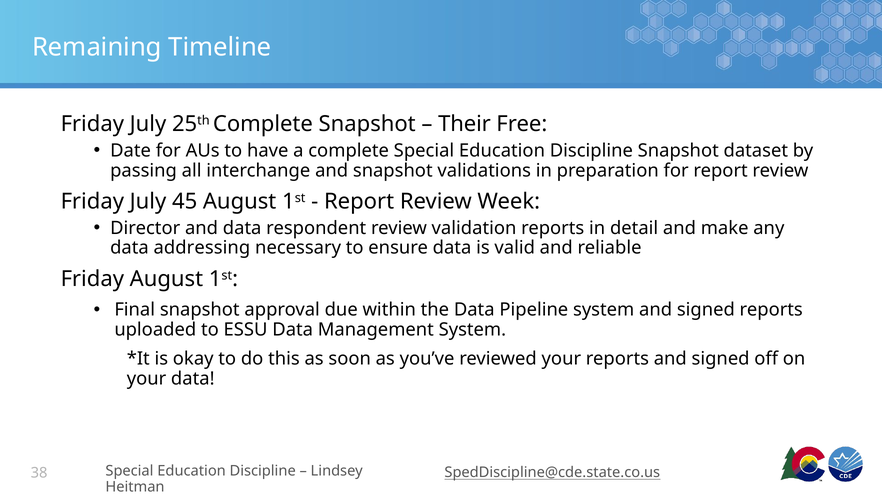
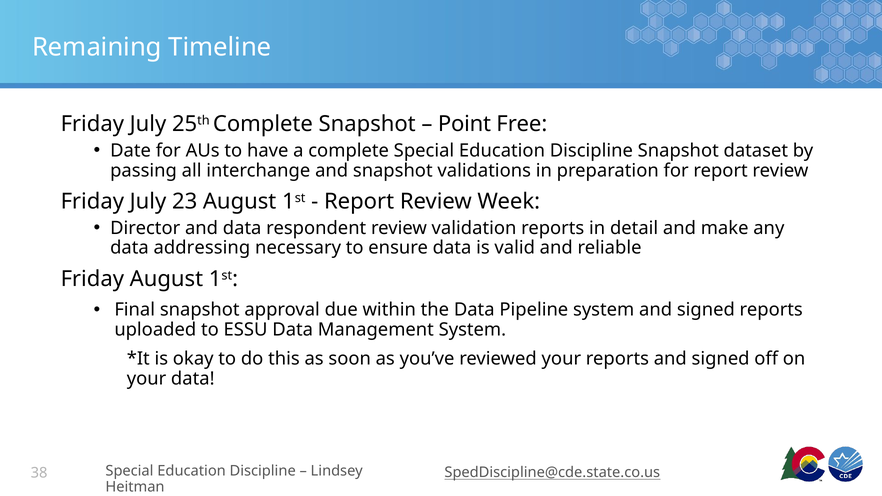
Their: Their -> Point
45: 45 -> 23
